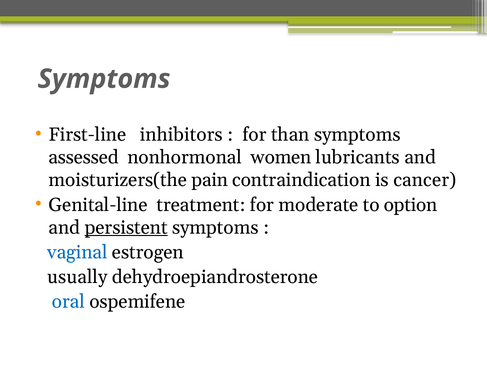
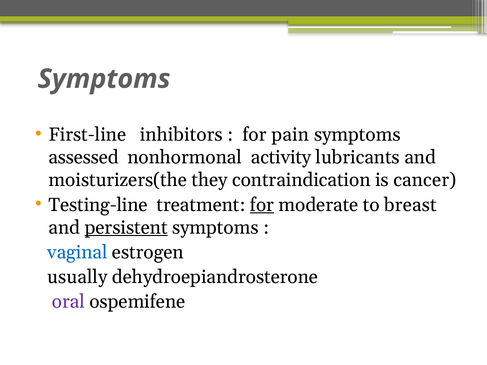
than: than -> pain
women: women -> activity
pain: pain -> they
Genital-line: Genital-line -> Testing-line
for at (262, 205) underline: none -> present
option: option -> breast
oral colour: blue -> purple
